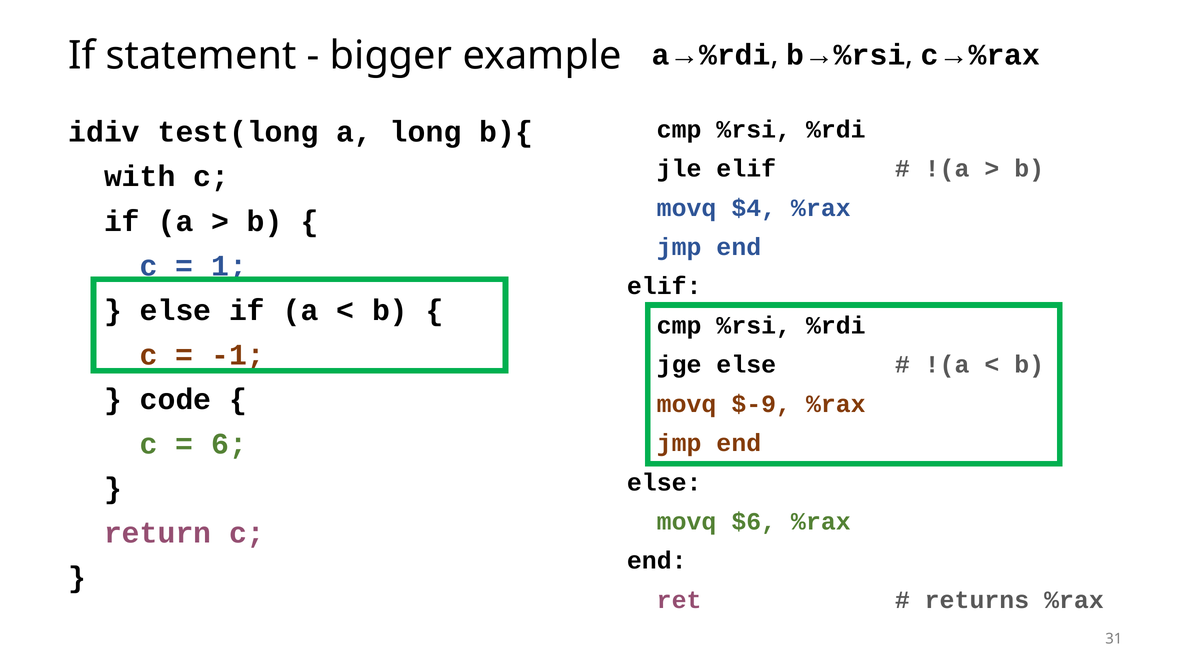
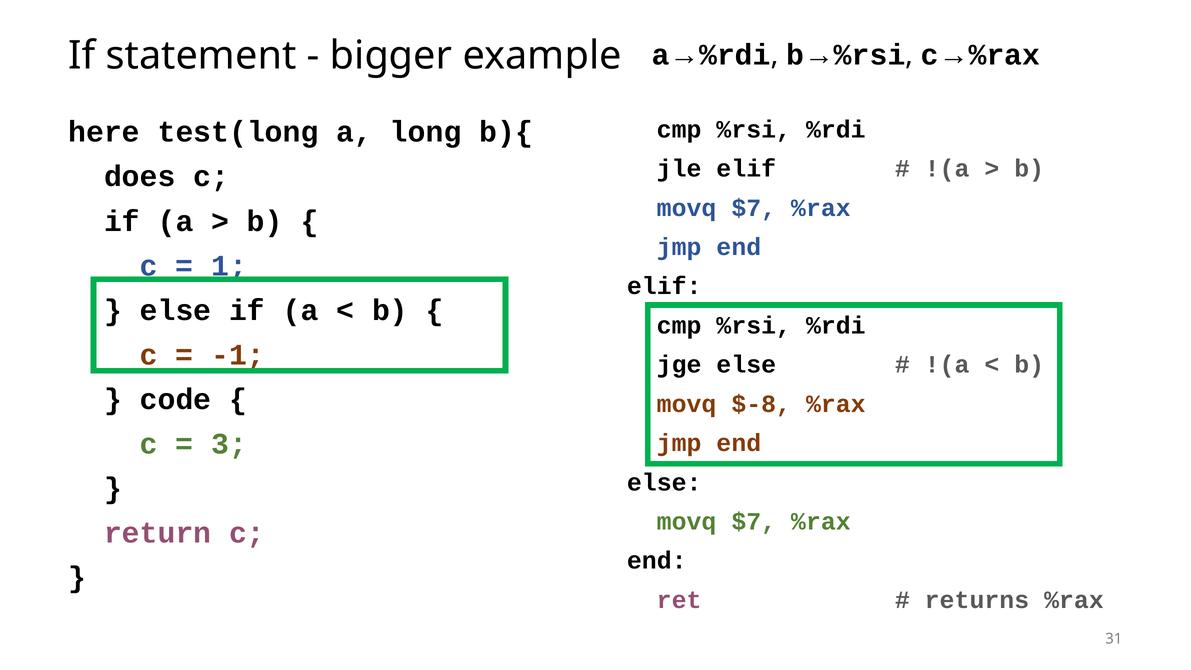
idiv: idiv -> here
with: with -> does
$4 at (754, 208): $4 -> $7
$-9: $-9 -> $-8
6: 6 -> 3
$6 at (754, 521): $6 -> $7
